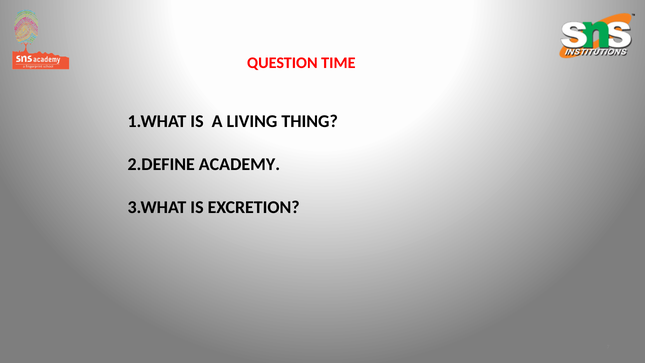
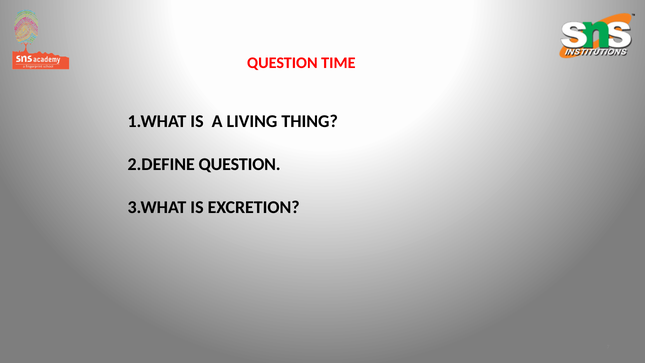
2.DEFINE ACADEMY: ACADEMY -> QUESTION
